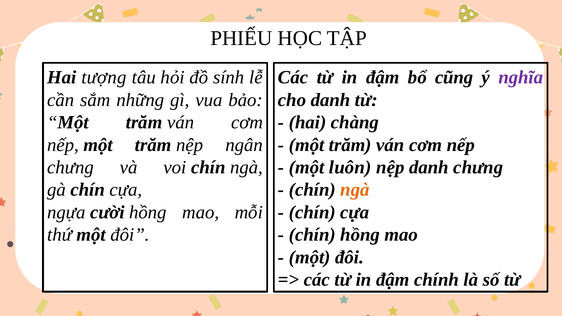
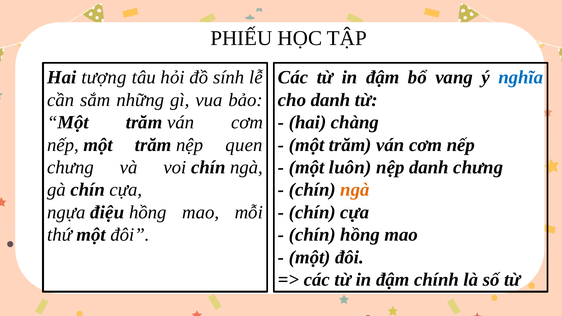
cũng: cũng -> vang
nghĩa colour: purple -> blue
ngân: ngân -> quen
cười: cười -> điệu
